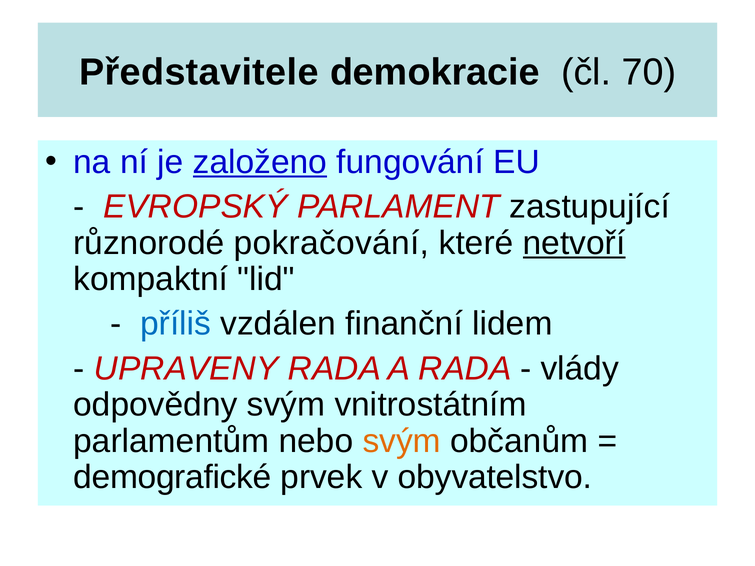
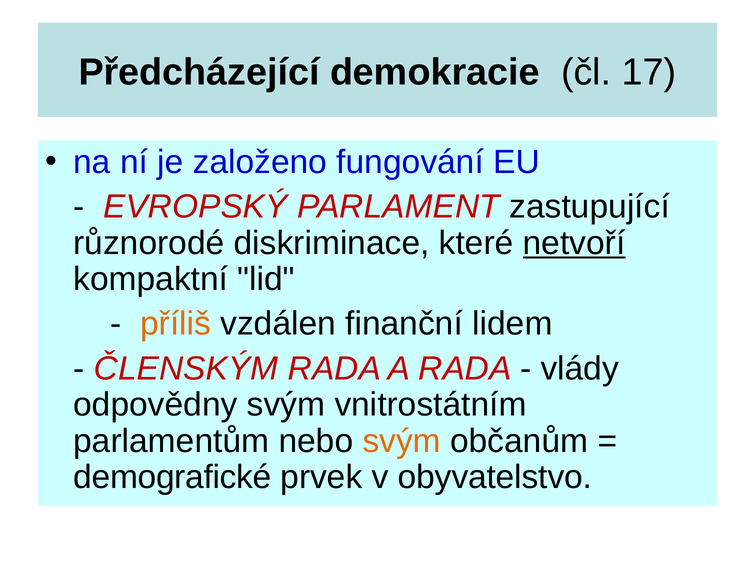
Představitele: Představitele -> Předcházející
70: 70 -> 17
založeno underline: present -> none
pokračování: pokračování -> diskriminace
příliš colour: blue -> orange
UPRAVENY: UPRAVENY -> ČLENSKÝM
